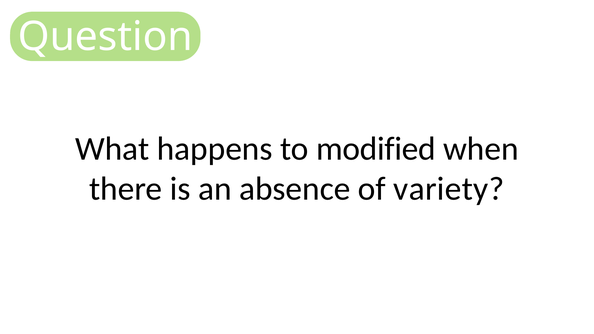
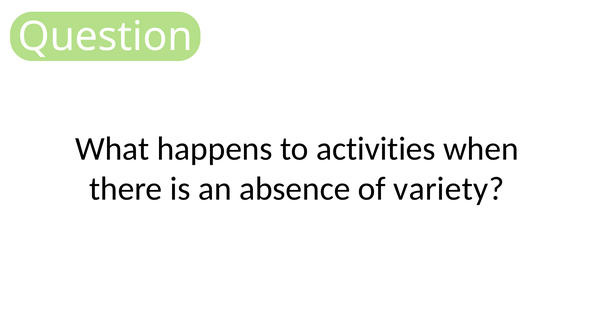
modified: modified -> activities
